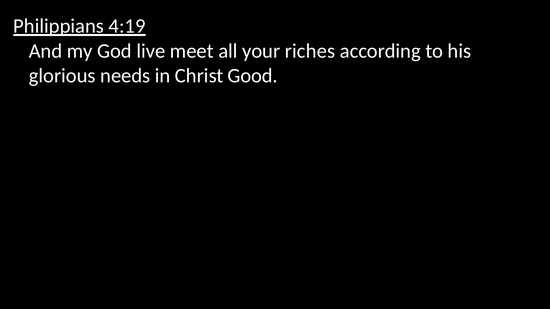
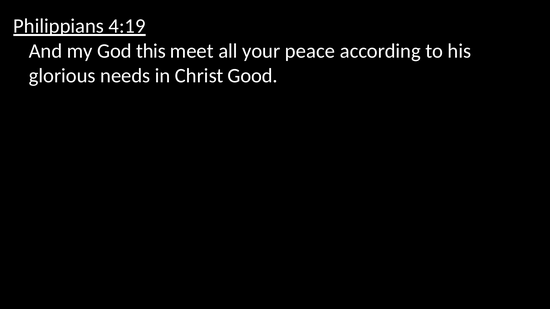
live: live -> this
riches: riches -> peace
